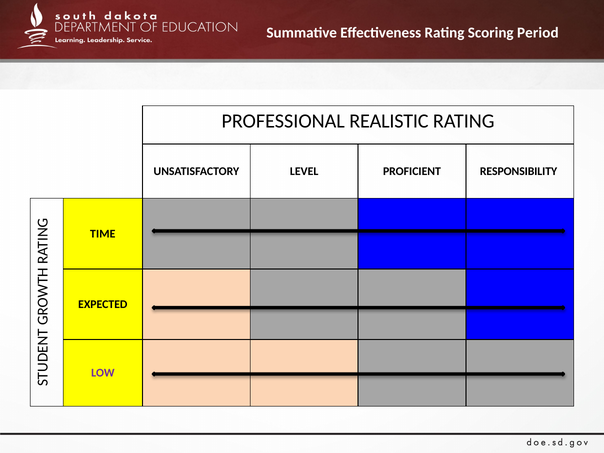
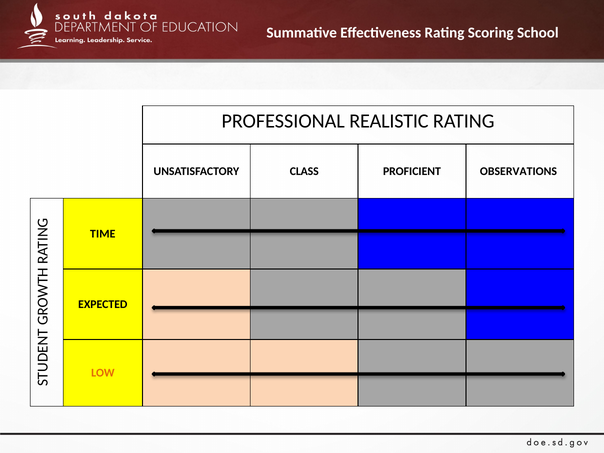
Period: Period -> School
LEVEL: LEVEL -> CLASS
RESPONSIBILITY: RESPONSIBILITY -> OBSERVATIONS
LOW colour: purple -> orange
